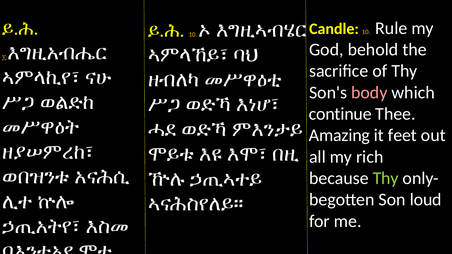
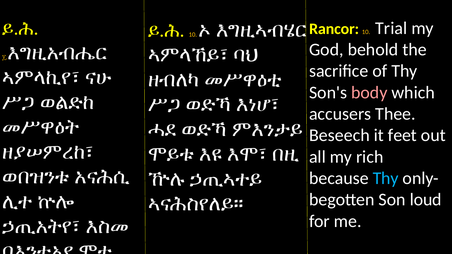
Candle: Candle -> Rancor
Rule: Rule -> Trial
continue: continue -> accusers
Amazing: Amazing -> Beseech
Thy at (386, 178) colour: light green -> light blue
